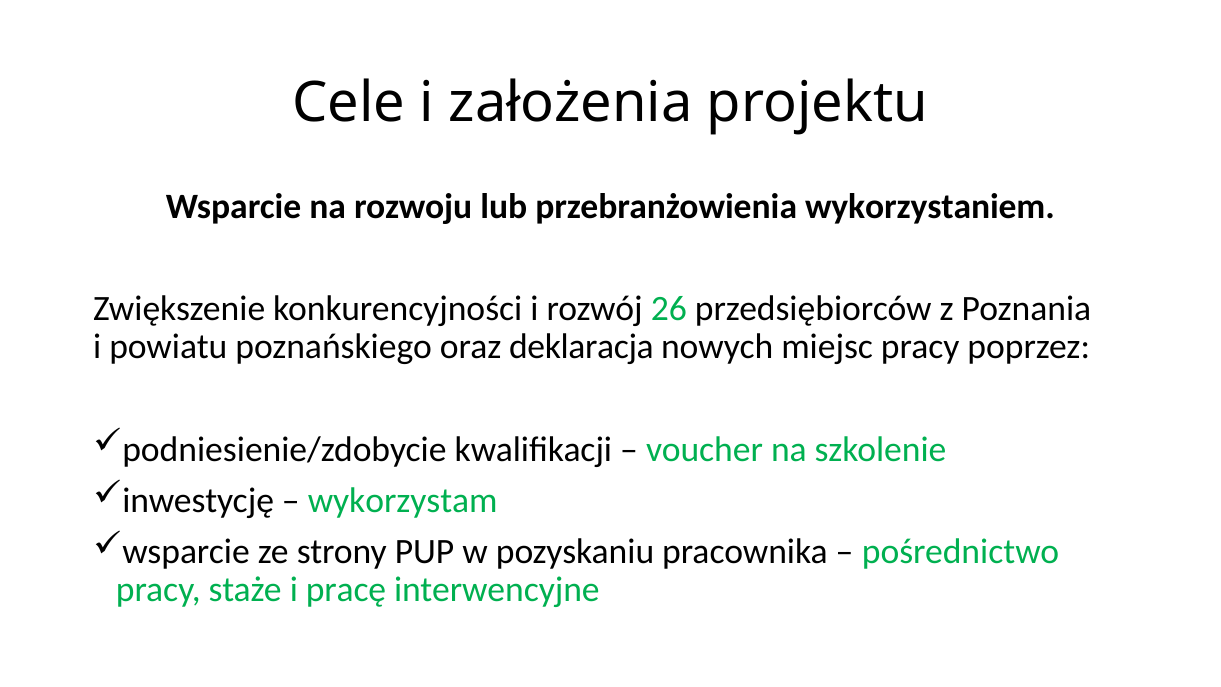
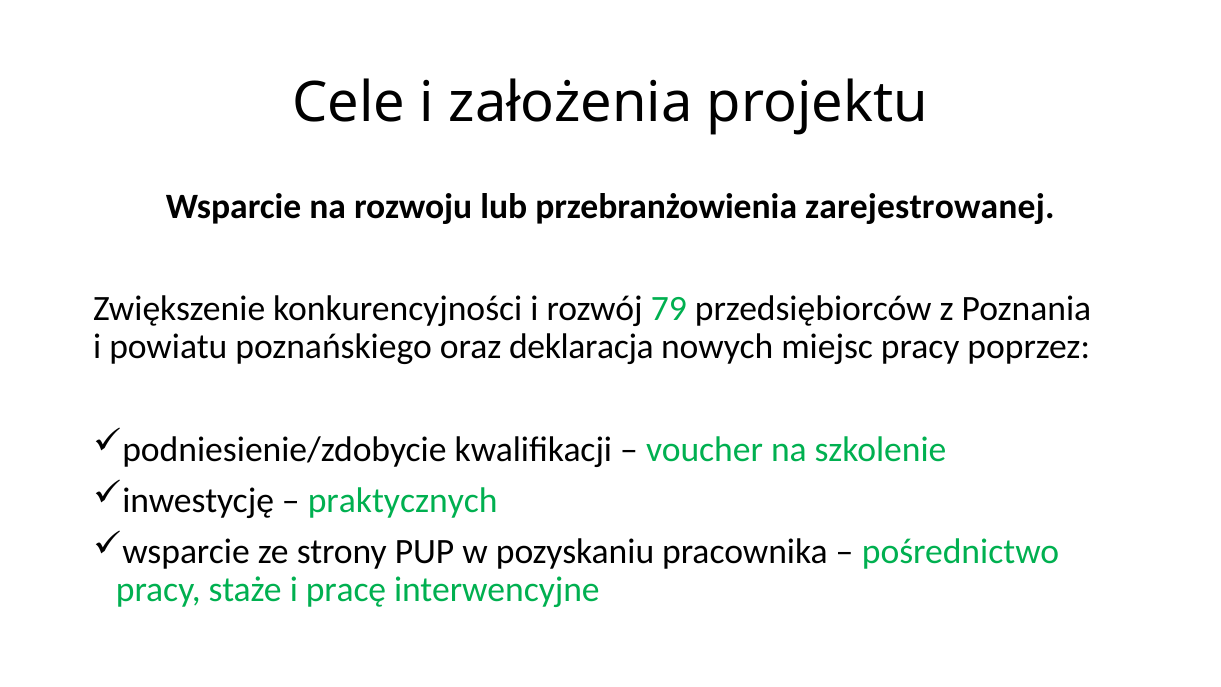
wykorzystaniem: wykorzystaniem -> zarejestrowanej
26: 26 -> 79
wykorzystam: wykorzystam -> praktycznych
